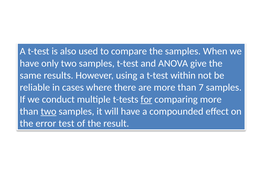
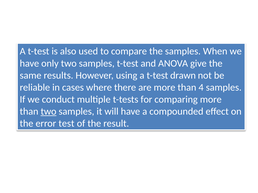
within: within -> drawn
7: 7 -> 4
for underline: present -> none
